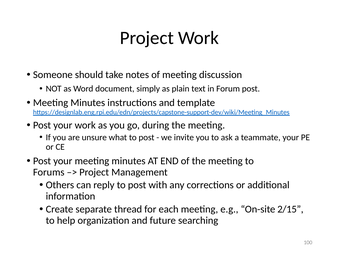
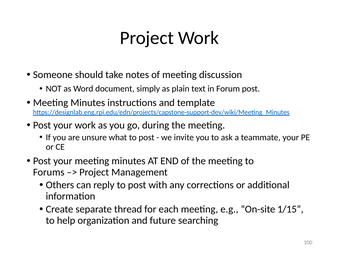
2/15: 2/15 -> 1/15
